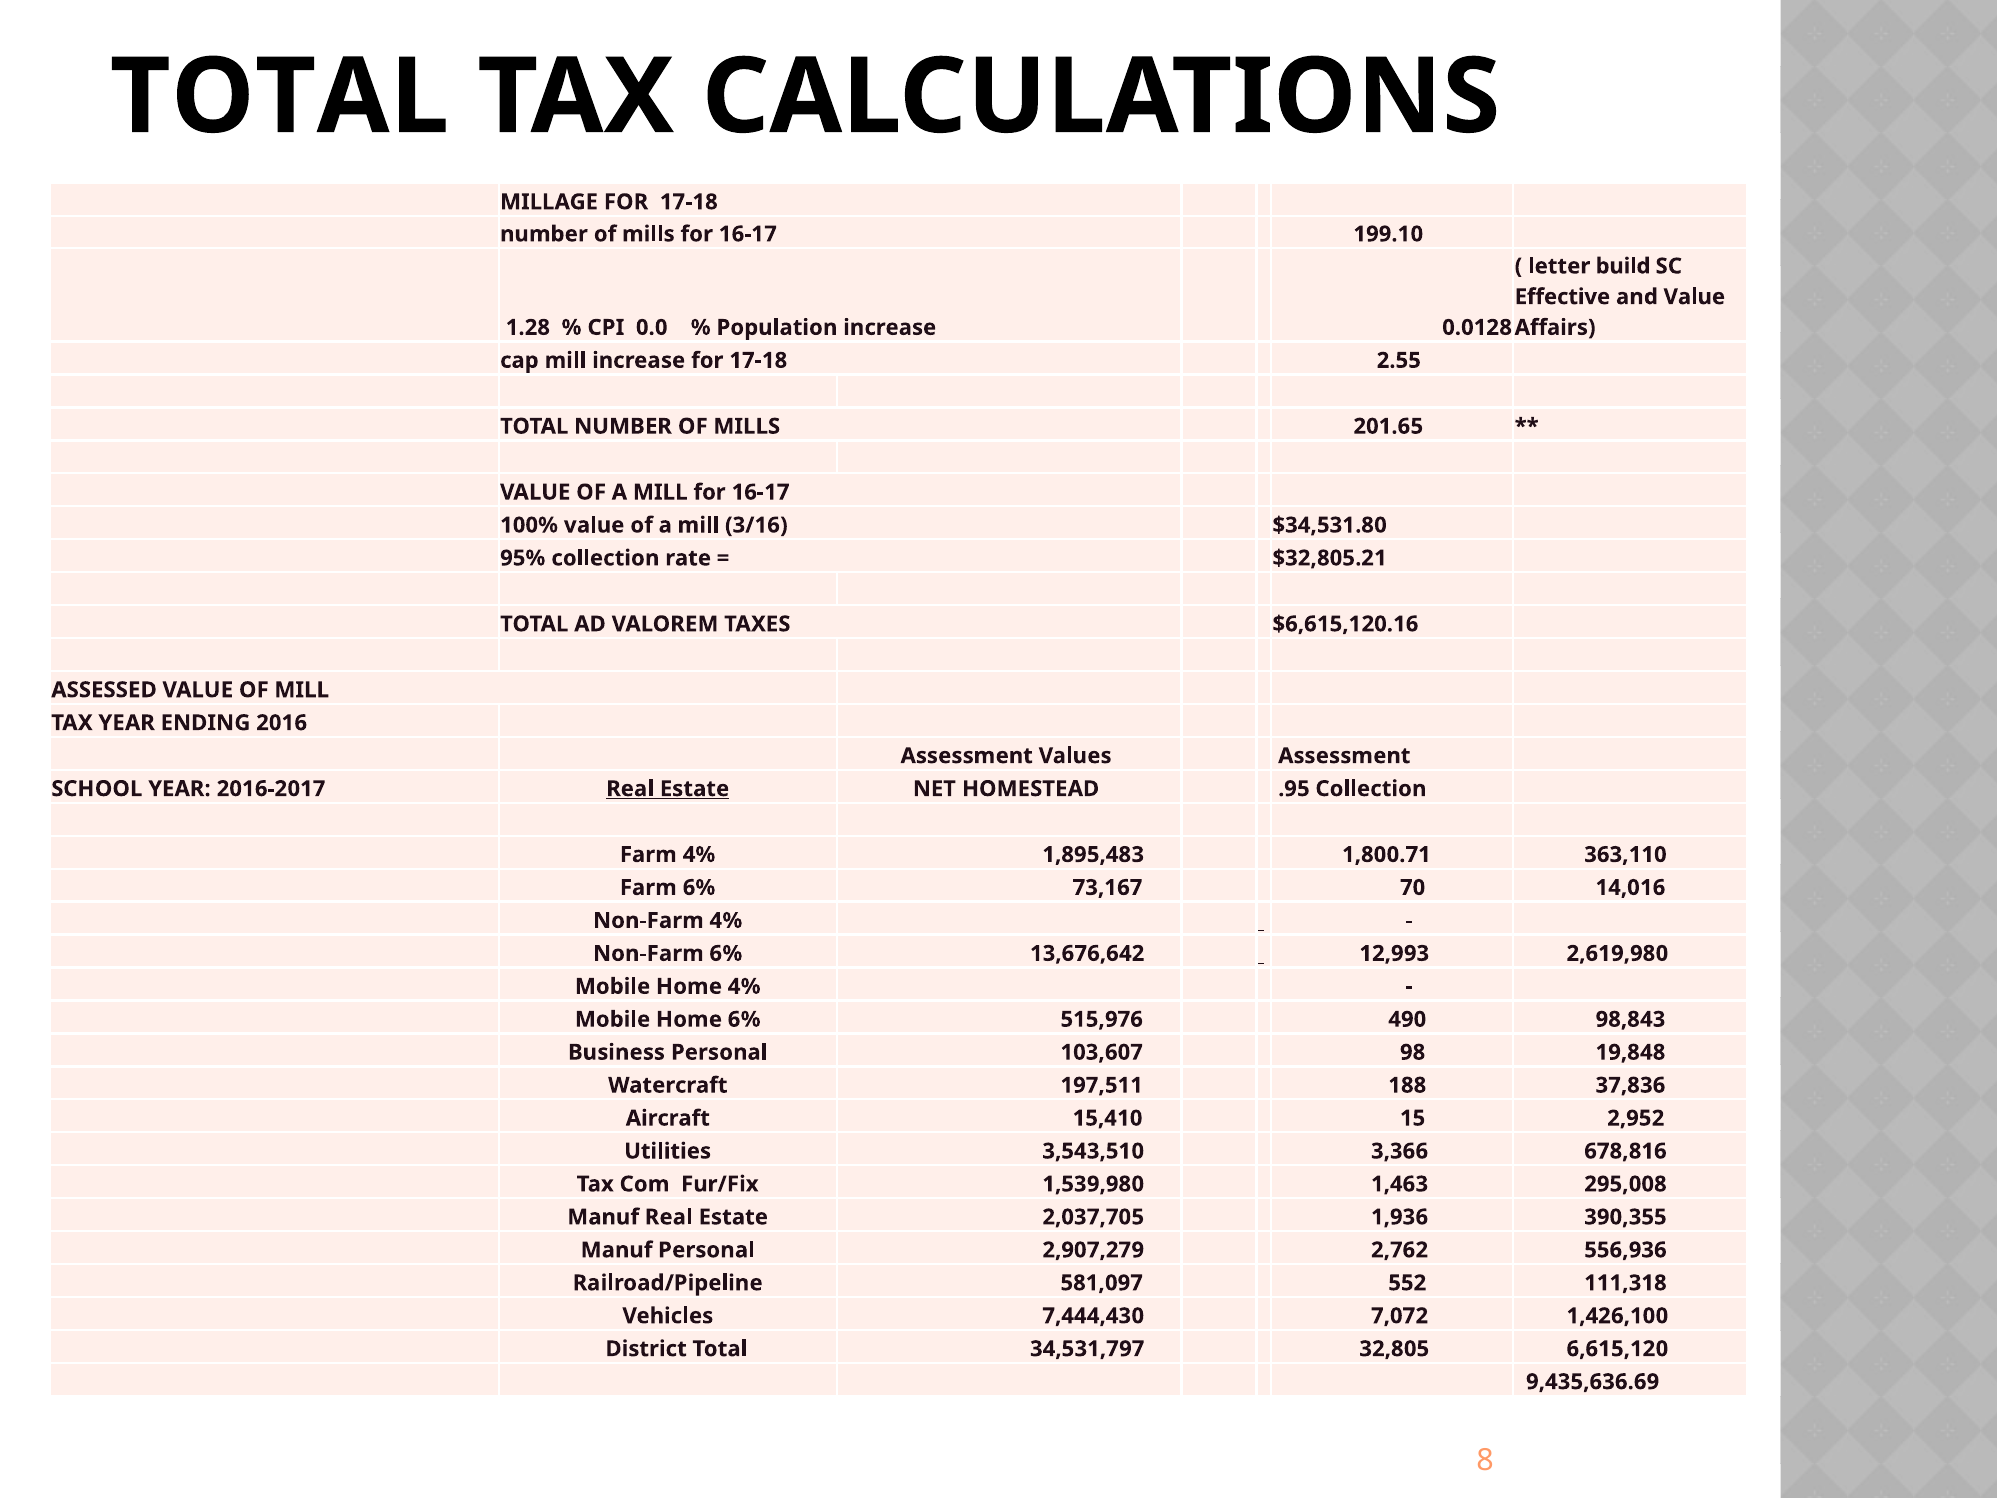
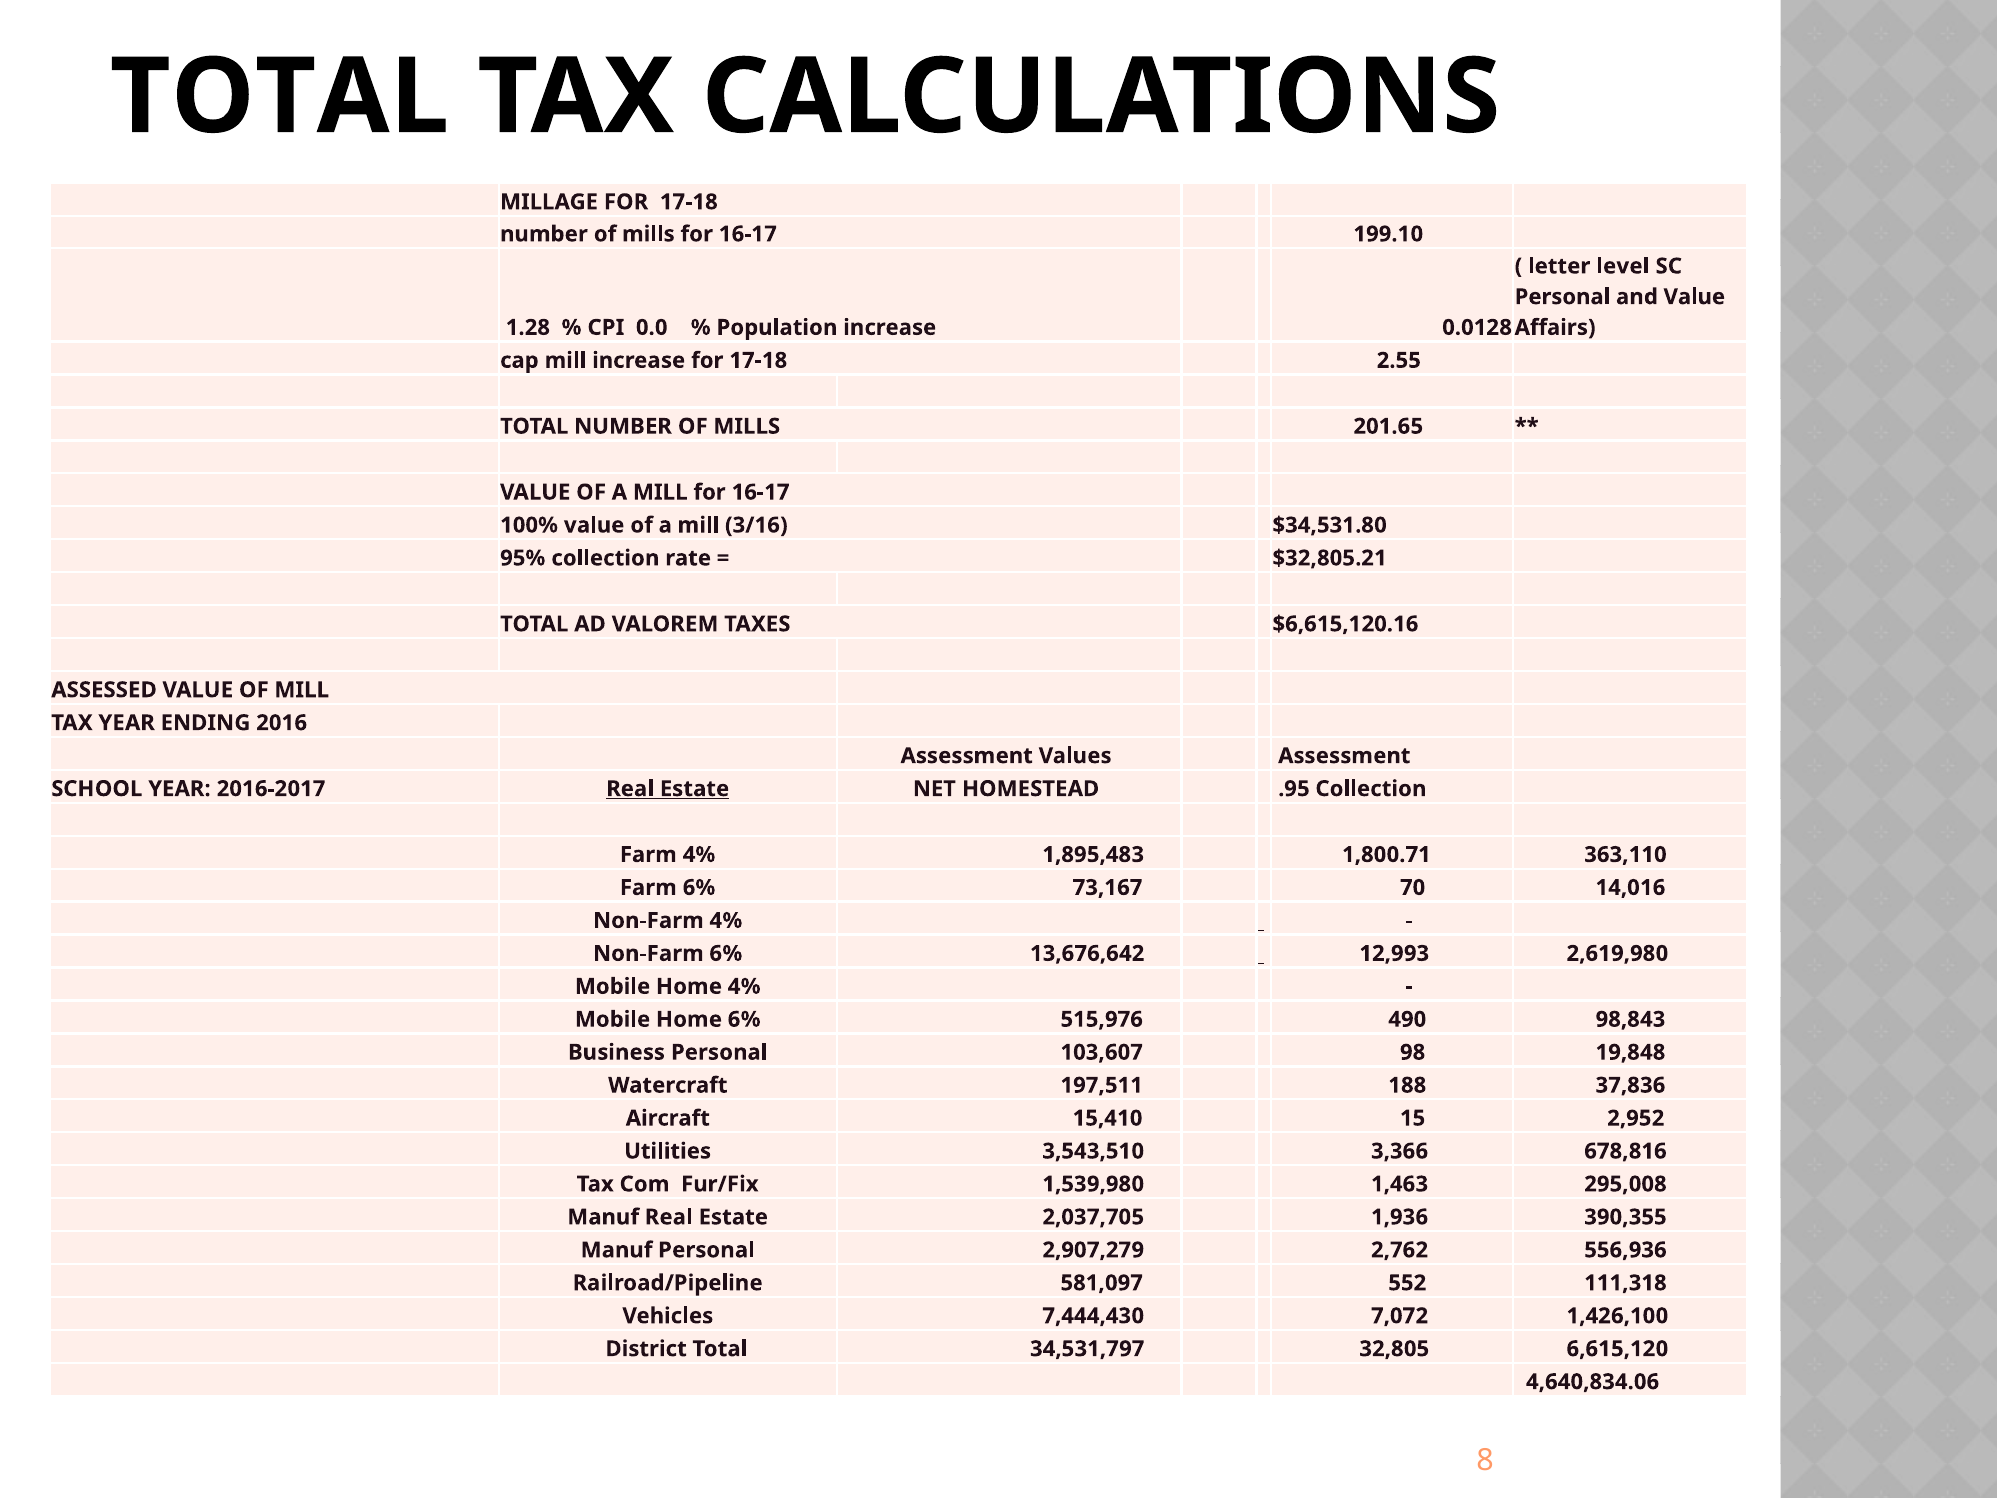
build: build -> level
Effective at (1562, 297): Effective -> Personal
9,435,636.69: 9,435,636.69 -> 4,640,834.06
